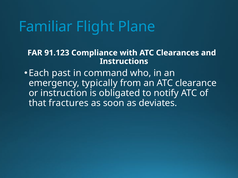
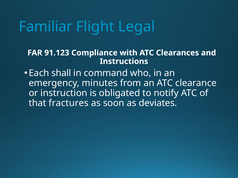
Plane: Plane -> Legal
past: past -> shall
typically: typically -> minutes
